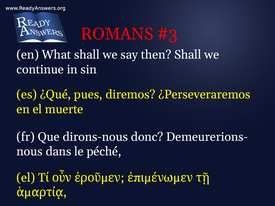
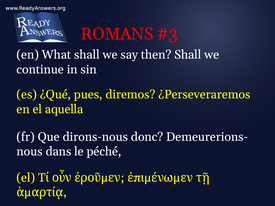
muerte: muerte -> aquella
